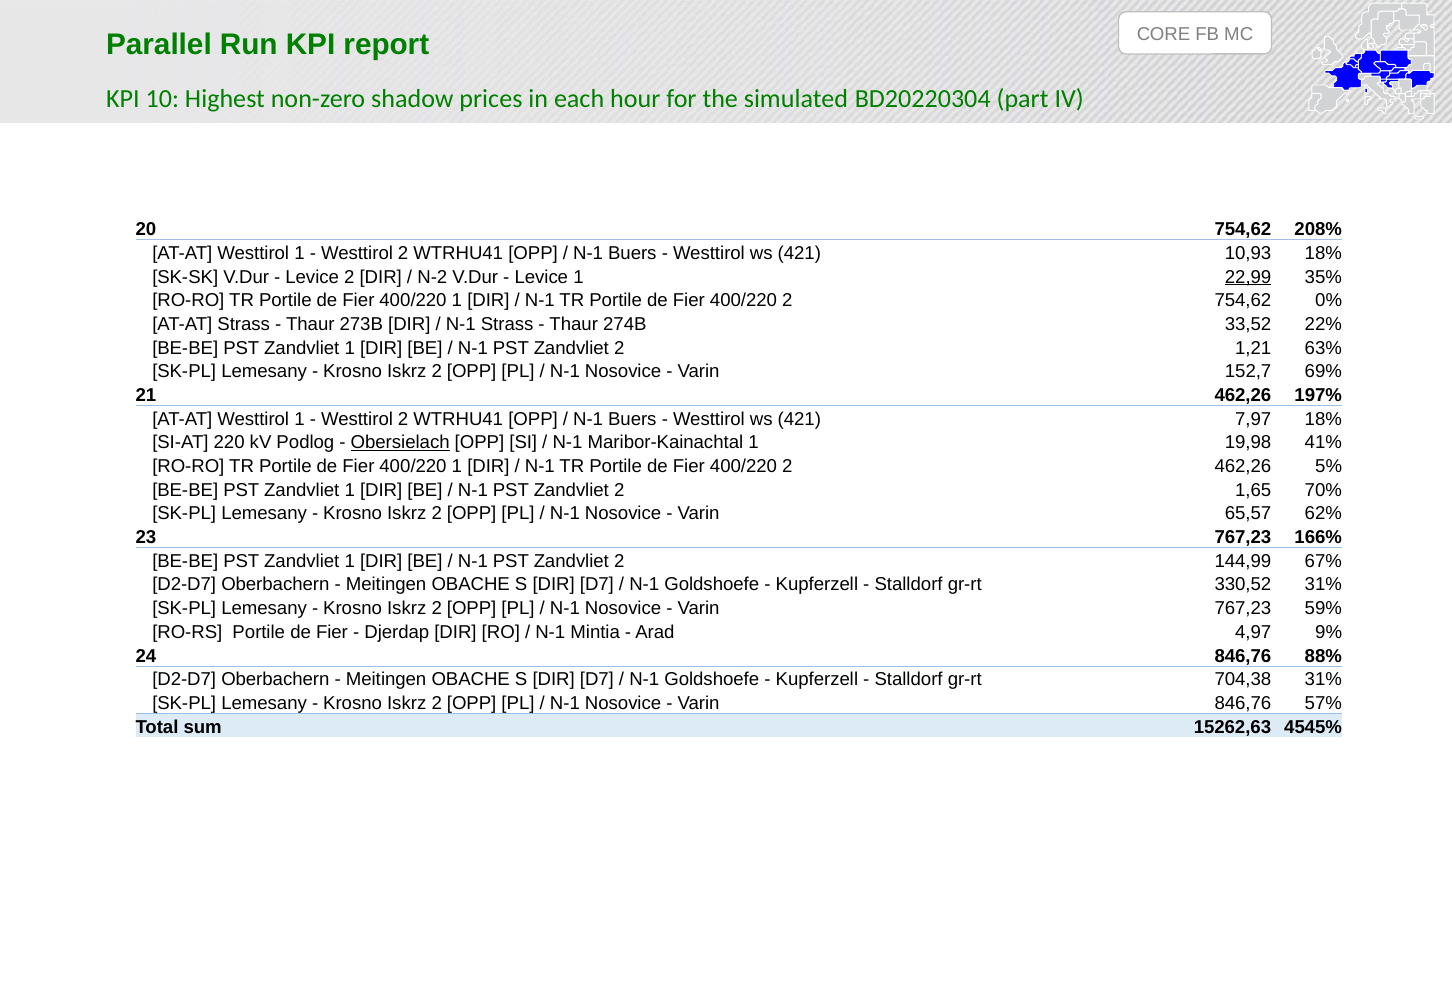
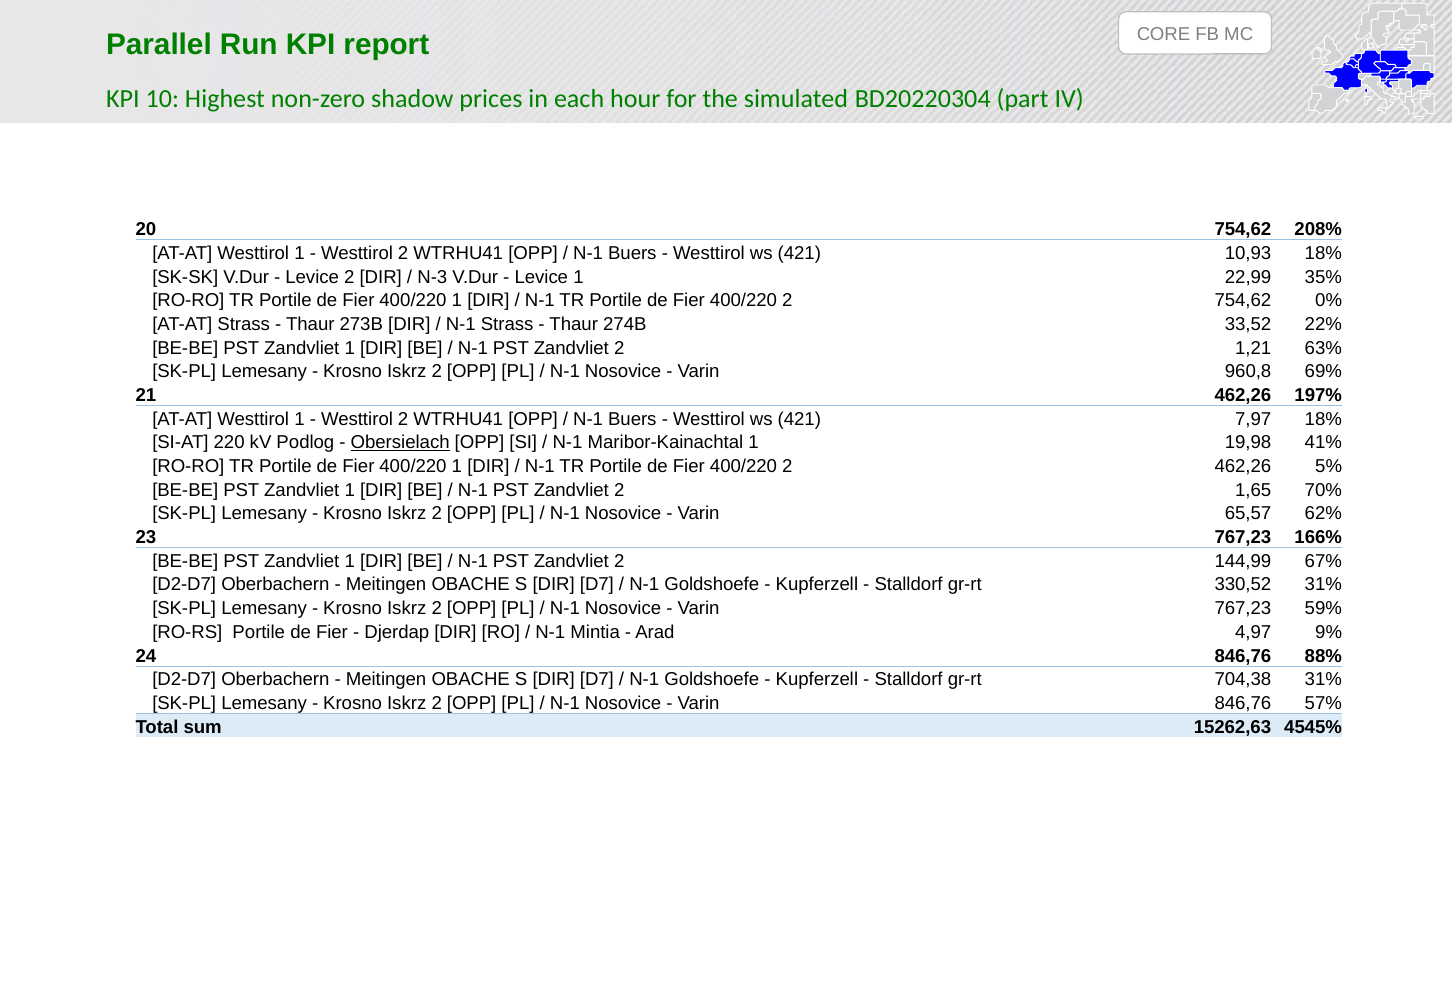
N-2: N-2 -> N-3
22,99 underline: present -> none
152,7: 152,7 -> 960,8
